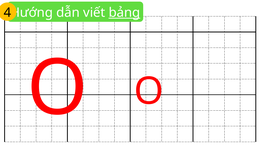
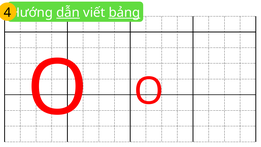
dẫn underline: none -> present
